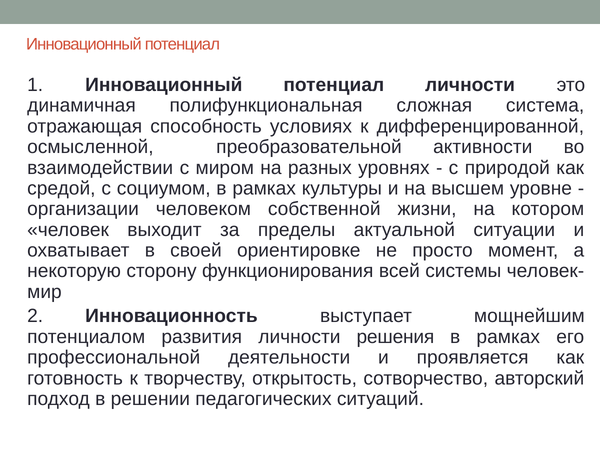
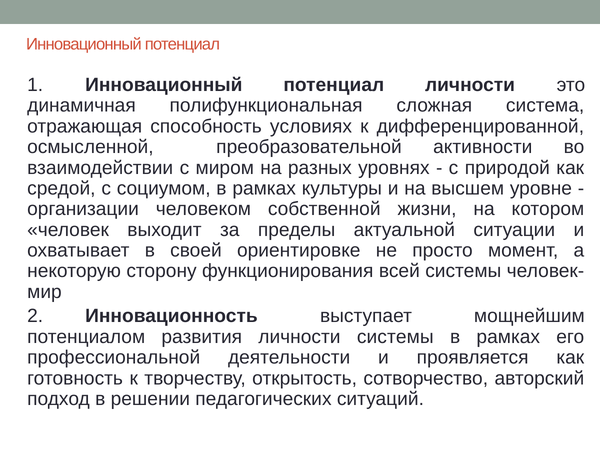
личности решения: решения -> системы
